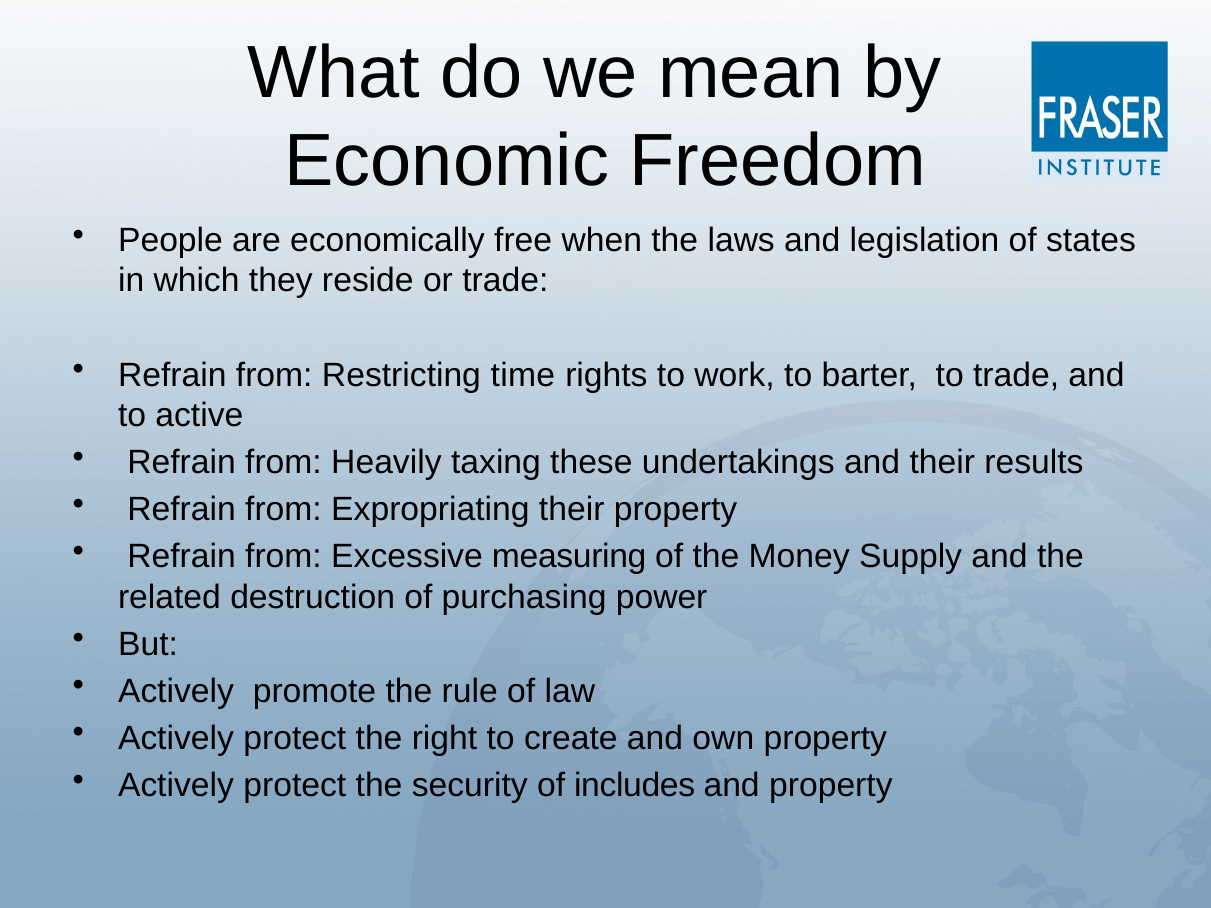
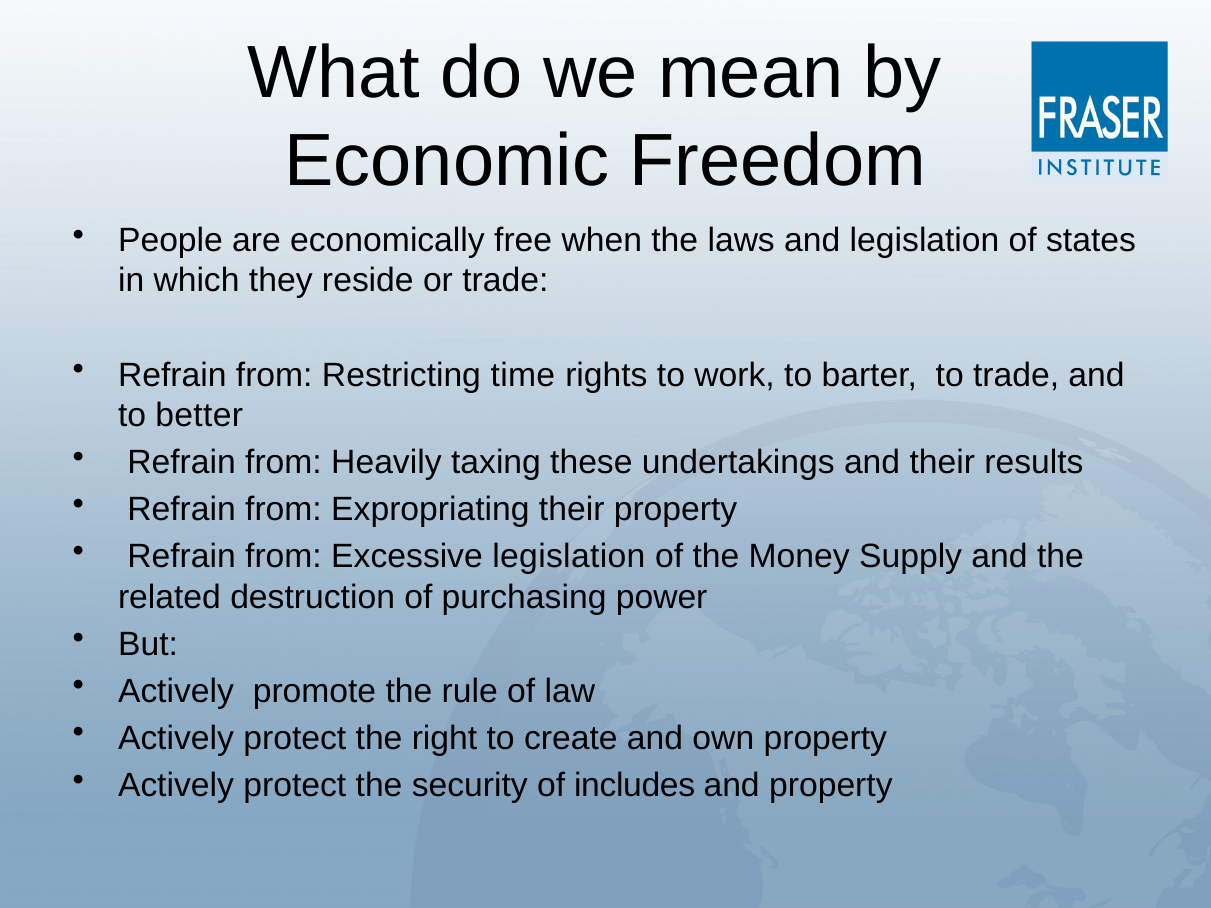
active: active -> better
Excessive measuring: measuring -> legislation
